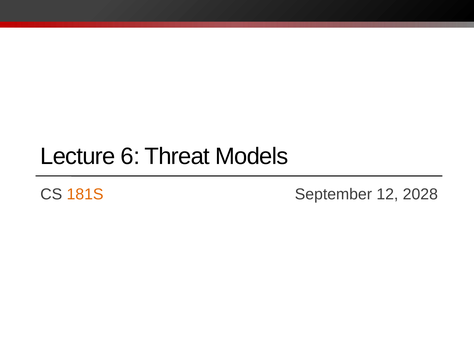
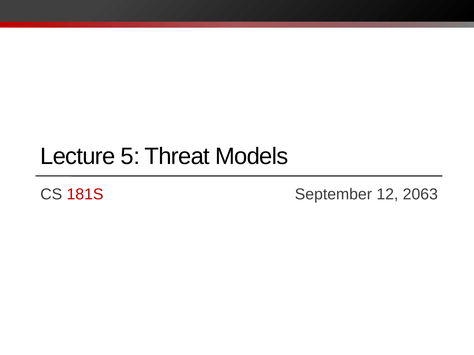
6: 6 -> 5
181S colour: orange -> red
2028: 2028 -> 2063
